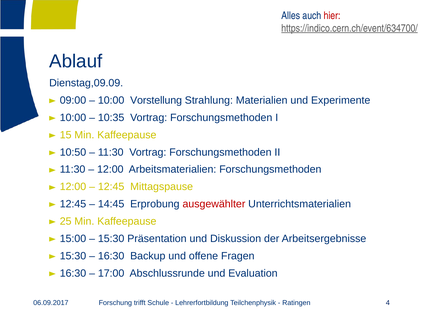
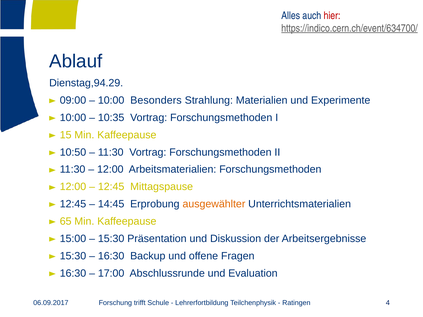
Dienstag,09.09: Dienstag,09.09 -> Dienstag,94.29
Vorstellung: Vorstellung -> Besonders
ausgewählter colour: red -> orange
25: 25 -> 65
